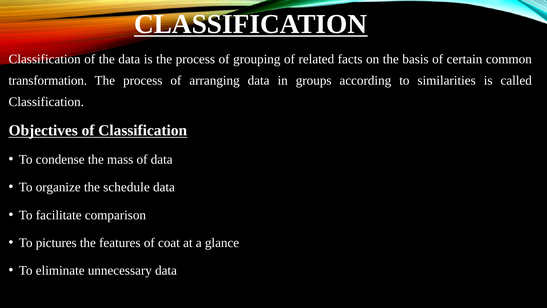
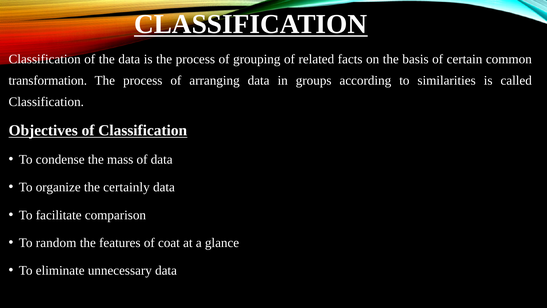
schedule: schedule -> certainly
pictures: pictures -> random
